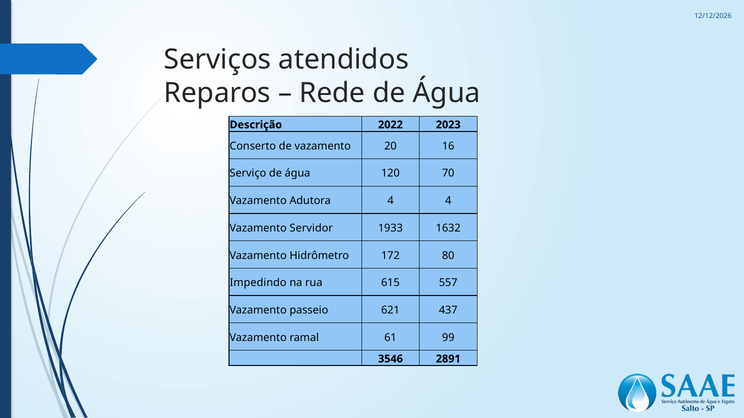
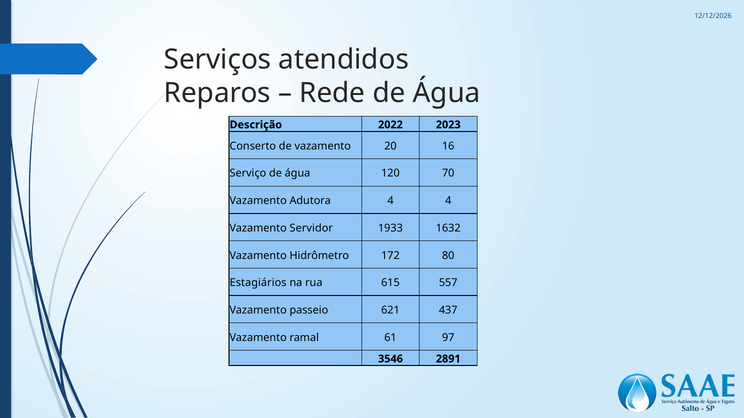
Impedindo: Impedindo -> Estagiários
99: 99 -> 97
